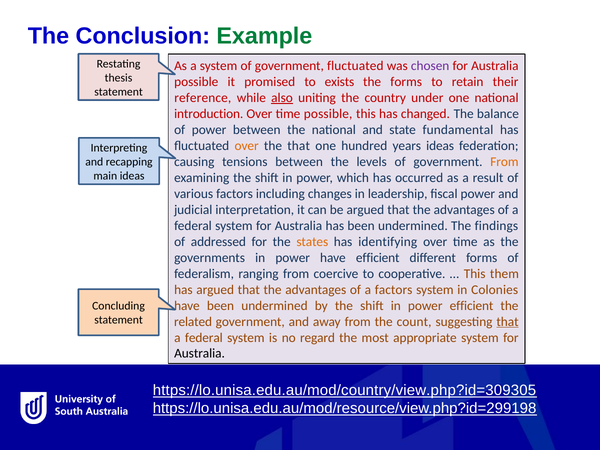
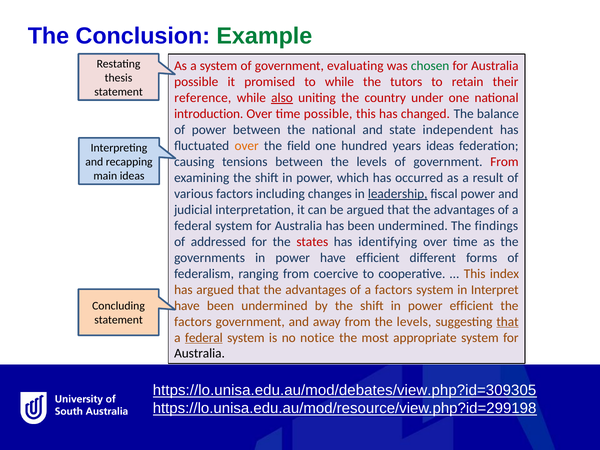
government fluctuated: fluctuated -> evaluating
chosen colour: purple -> green
to exists: exists -> while
the forms: forms -> tutors
fundamental: fundamental -> independent
the that: that -> field
From at (504, 162) colour: orange -> red
leadership underline: none -> present
states colour: orange -> red
them: them -> index
Colonies: Colonies -> Interpret
related at (193, 322): related -> factors
from the count: count -> levels
federal at (204, 338) underline: none -> present
regard: regard -> notice
https://lo.unisa.edu.au/mod/country/view.php?id=309305: https://lo.unisa.edu.au/mod/country/view.php?id=309305 -> https://lo.unisa.edu.au/mod/debates/view.php?id=309305
